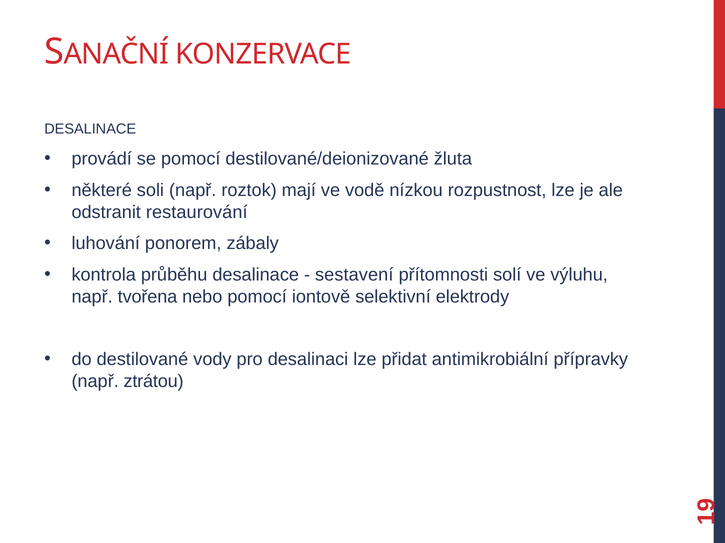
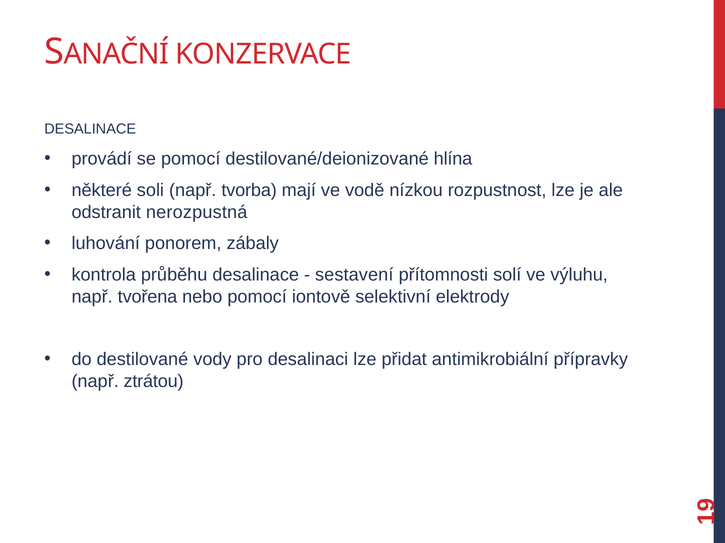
žluta: žluta -> hlína
roztok: roztok -> tvorba
restaurování: restaurování -> nerozpustná
